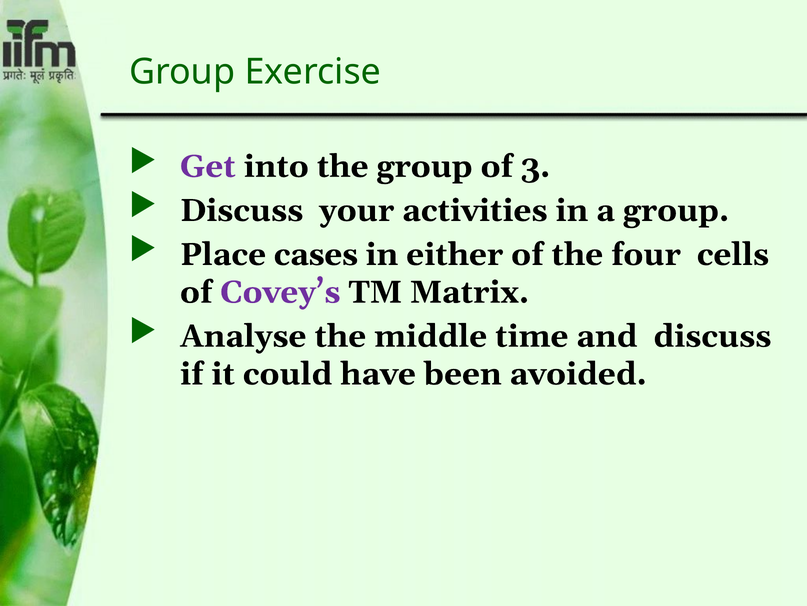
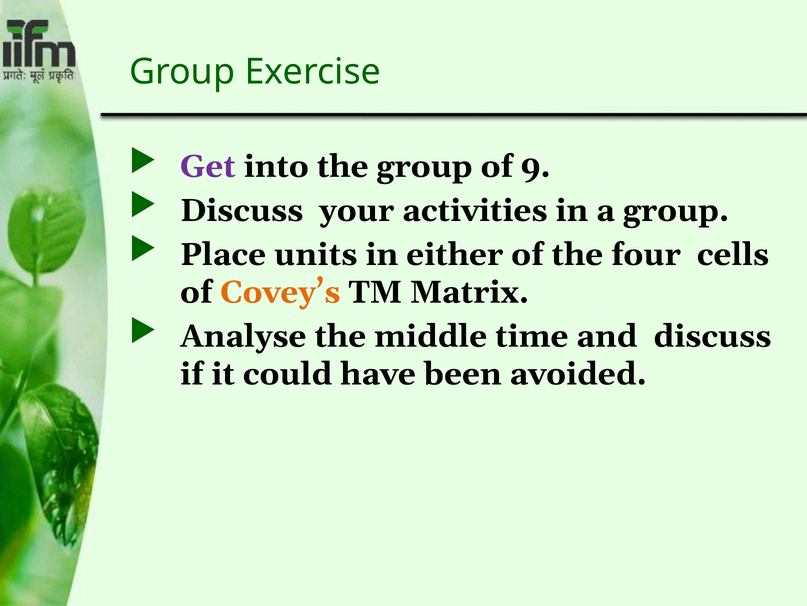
3: 3 -> 9
cases: cases -> units
Covey’s colour: purple -> orange
